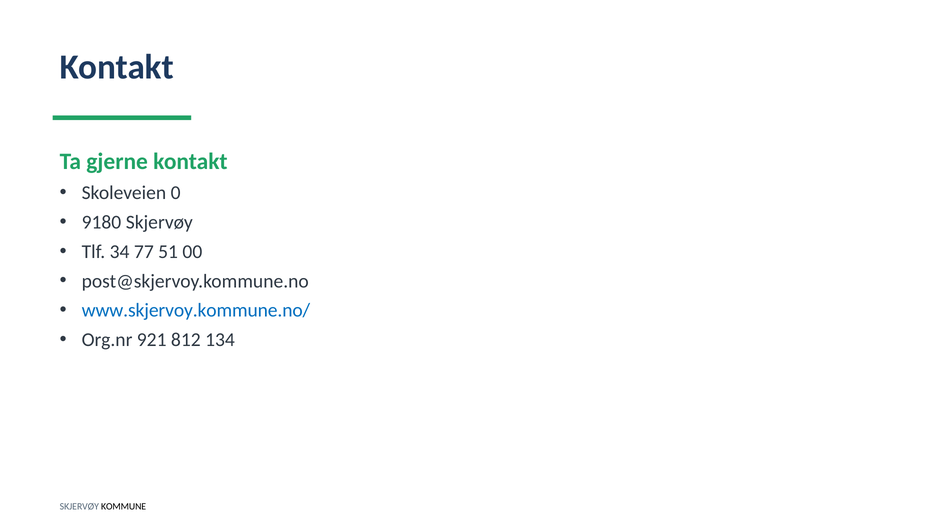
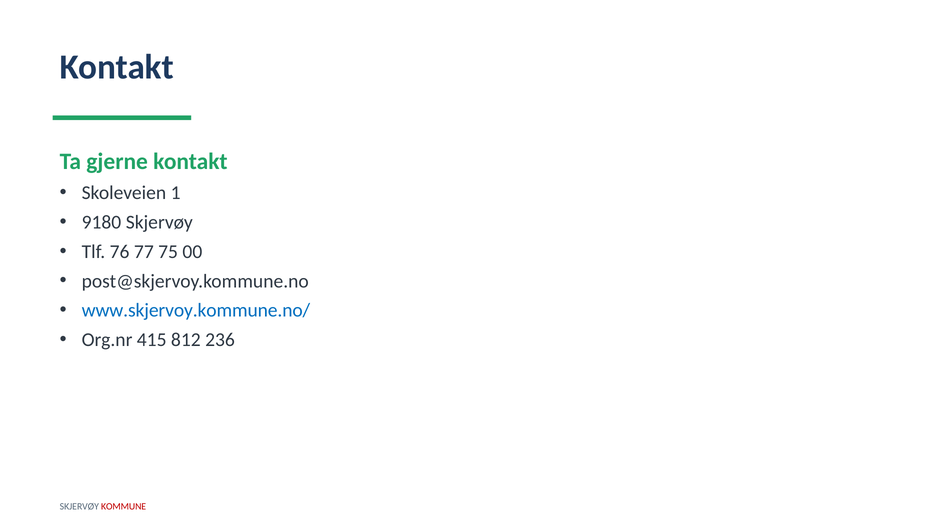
0: 0 -> 1
34: 34 -> 76
51: 51 -> 75
921: 921 -> 415
134: 134 -> 236
KOMMUNE colour: black -> red
